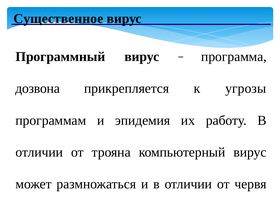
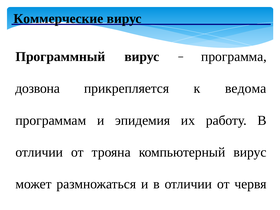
Существенное: Существенное -> Коммерческие
угрозы: угрозы -> ведома
